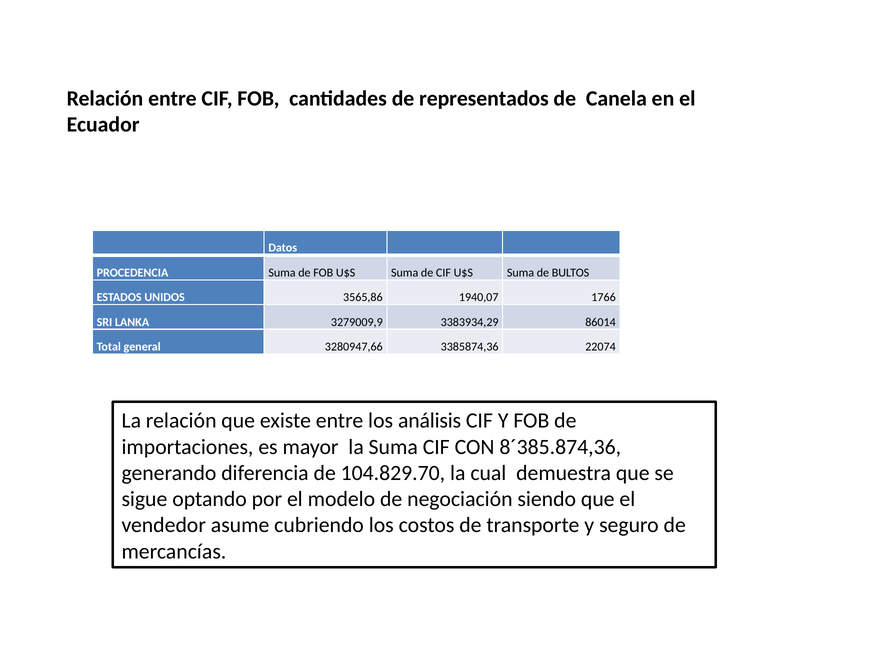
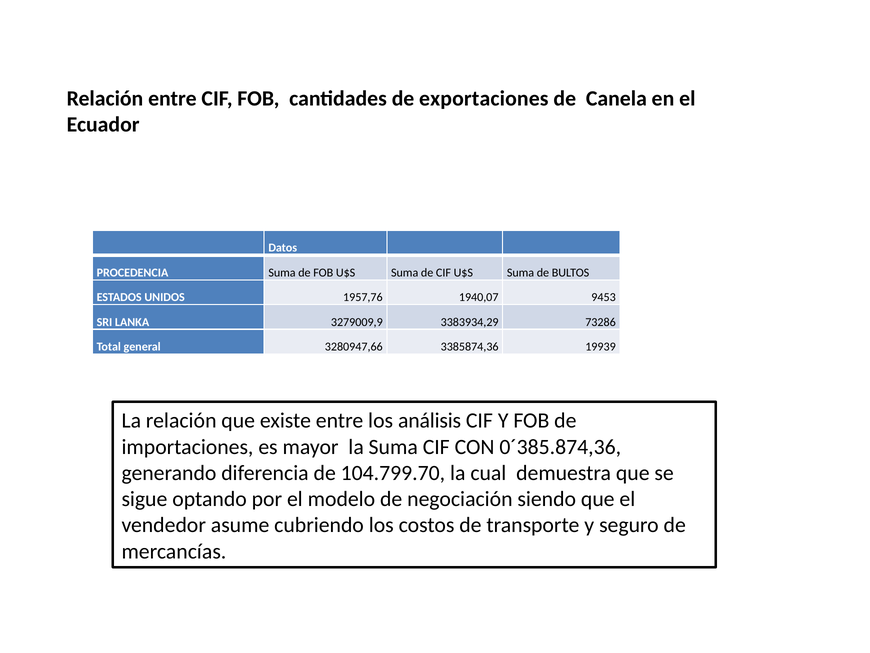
representados: representados -> exportaciones
3565,86: 3565,86 -> 1957,76
1766: 1766 -> 9453
86014: 86014 -> 73286
22074: 22074 -> 19939
8´385.874,36: 8´385.874,36 -> 0´385.874,36
104.829.70: 104.829.70 -> 104.799.70
